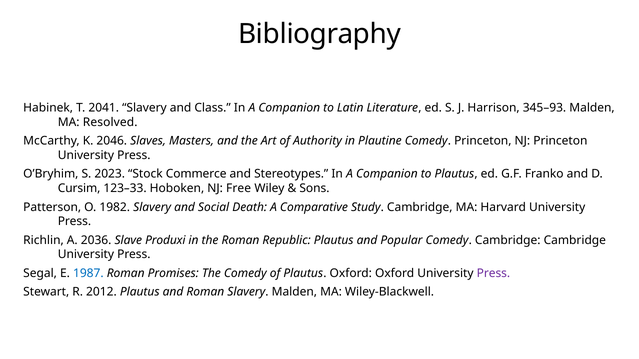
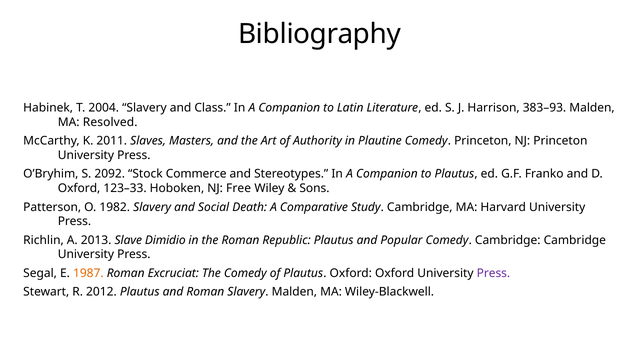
2041: 2041 -> 2004
345–93: 345–93 -> 383–93
2046: 2046 -> 2011
2023: 2023 -> 2092
Cursim at (79, 189): Cursim -> Oxford
2036: 2036 -> 2013
Produxi: Produxi -> Dimidio
1987 colour: blue -> orange
Promises: Promises -> Excruciat
